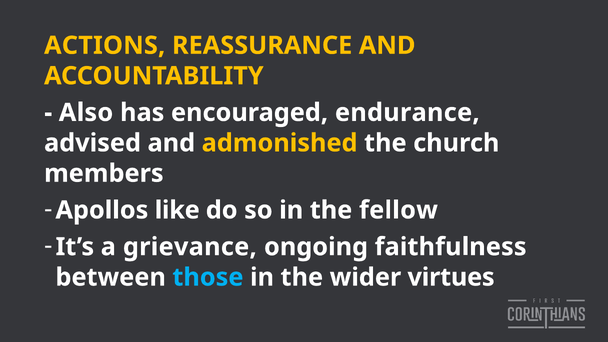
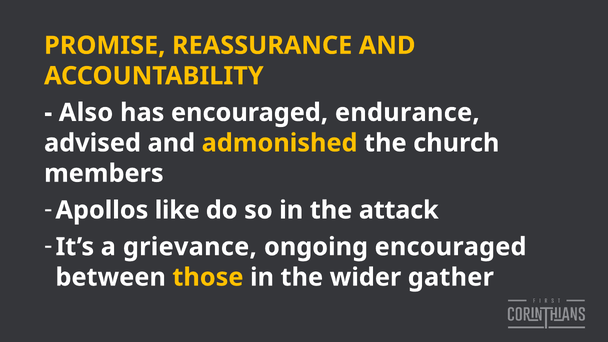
ACTIONS: ACTIONS -> PROMISE
fellow: fellow -> attack
ongoing faithfulness: faithfulness -> encouraged
those colour: light blue -> yellow
virtues: virtues -> gather
